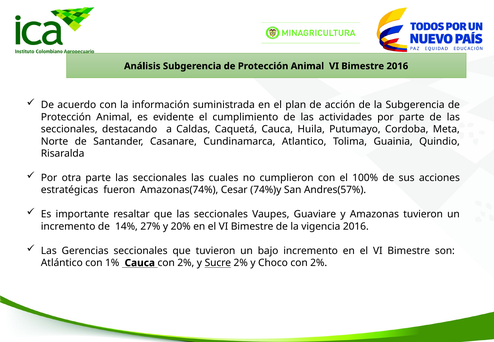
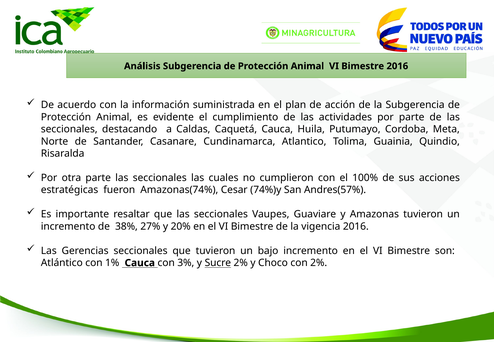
14%: 14% -> 38%
Cauca con 2%: 2% -> 3%
